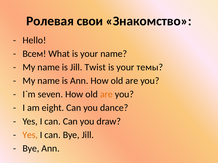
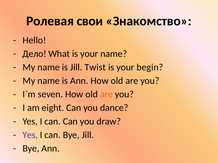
Всем: Всем -> Дело
темы: темы -> begin
Yes at (30, 135) colour: orange -> purple
